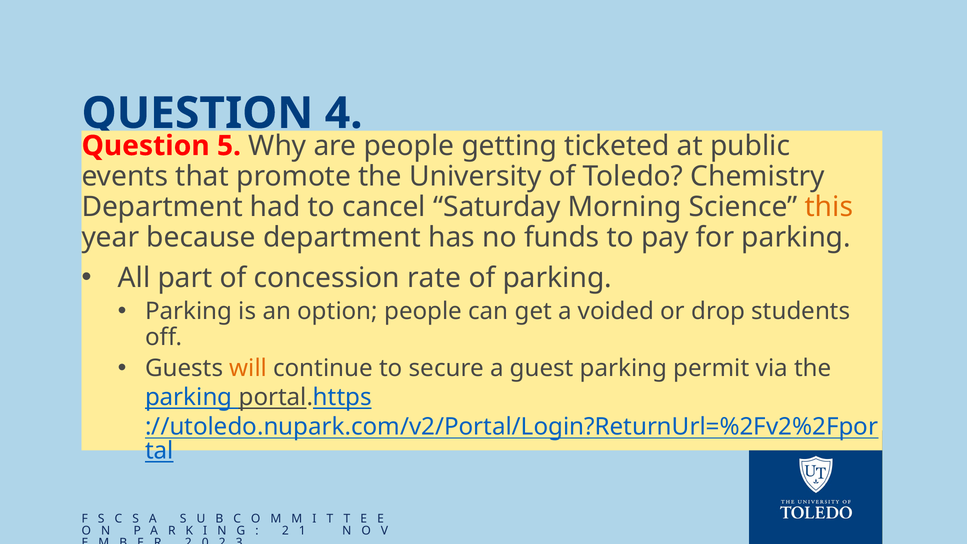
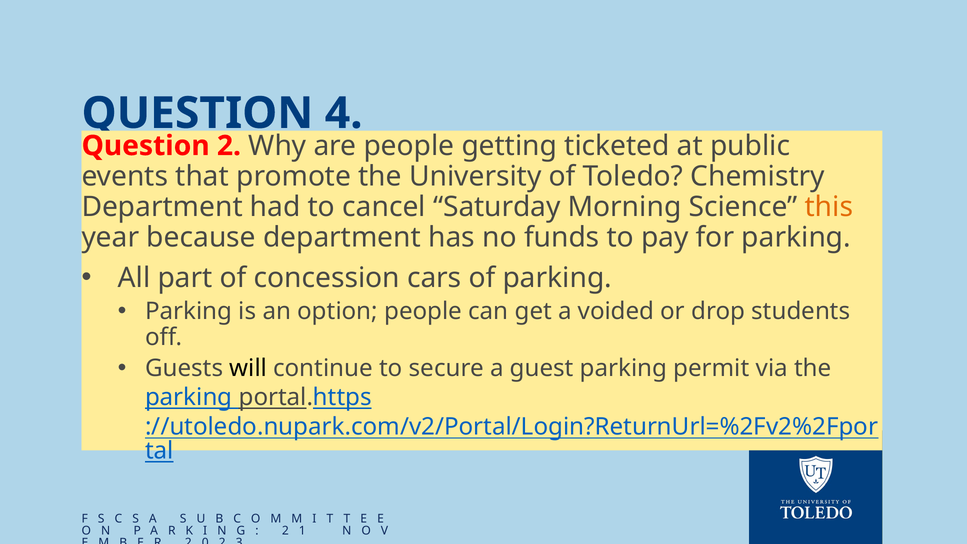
Question 5: 5 -> 2
rate: rate -> cars
will colour: orange -> black
